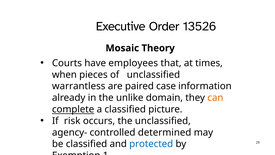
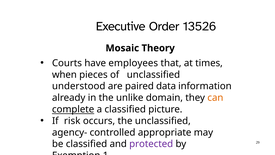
warrantless: warrantless -> understood
case: case -> data
determined: determined -> appropriate
protected colour: blue -> purple
